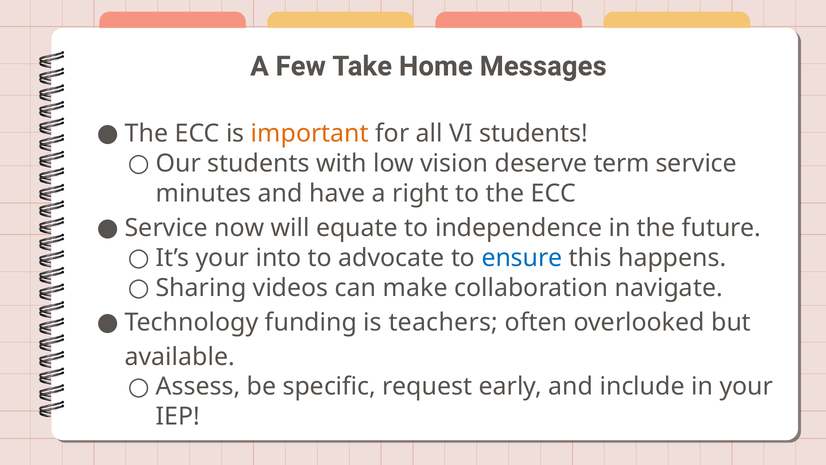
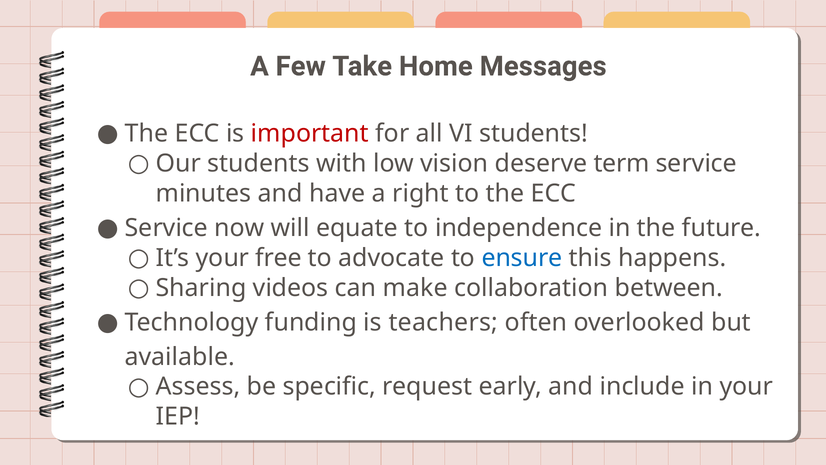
important colour: orange -> red
into: into -> free
navigate: navigate -> between
